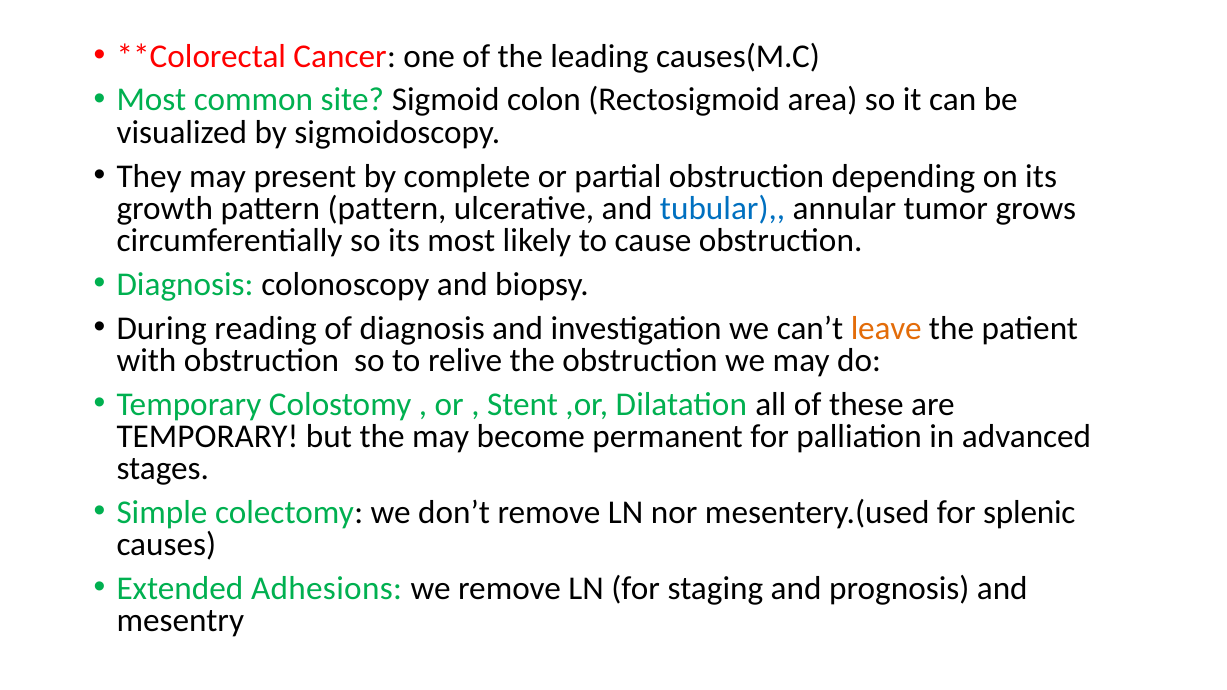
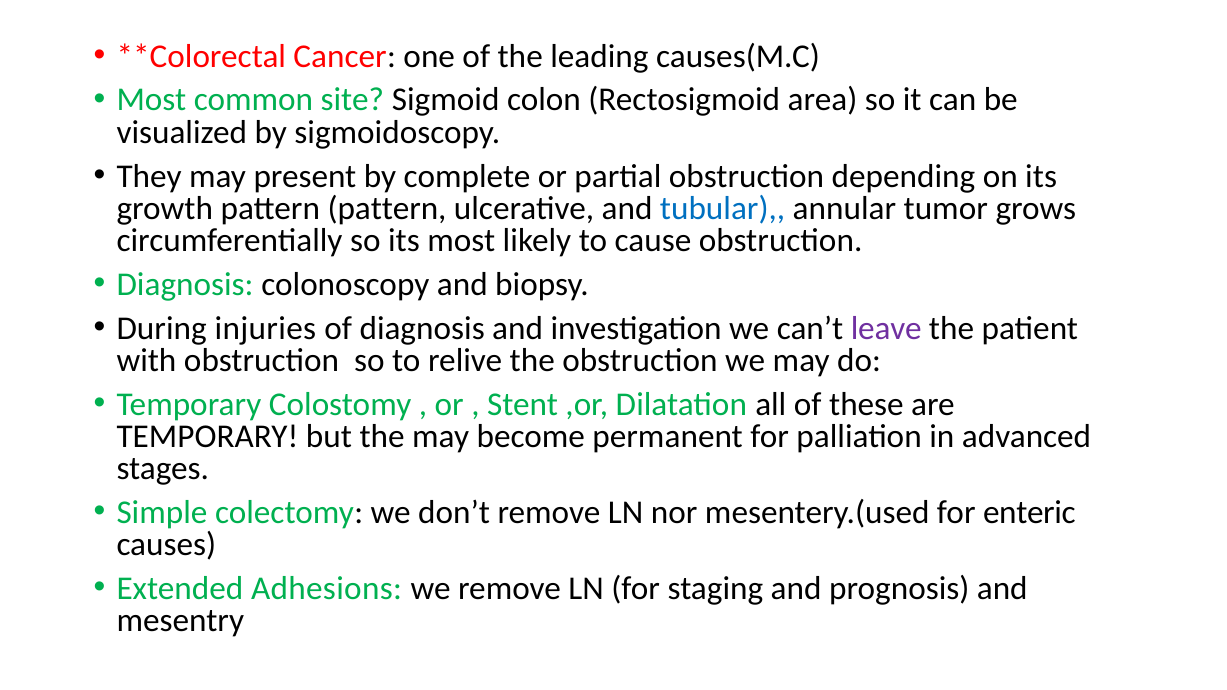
reading: reading -> injuries
leave colour: orange -> purple
splenic: splenic -> enteric
